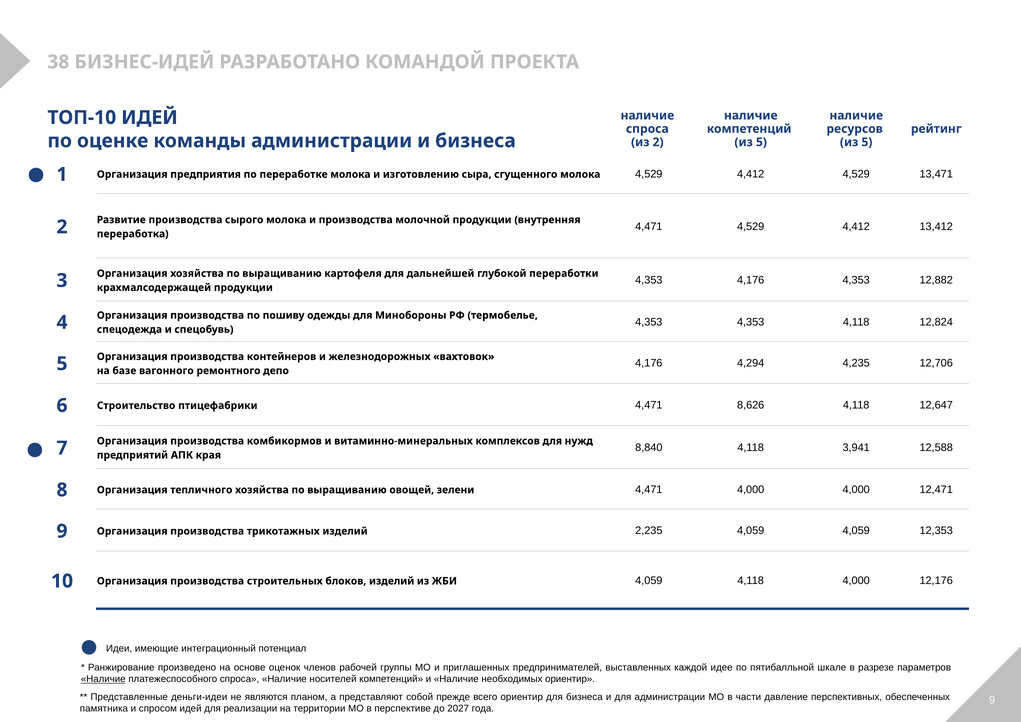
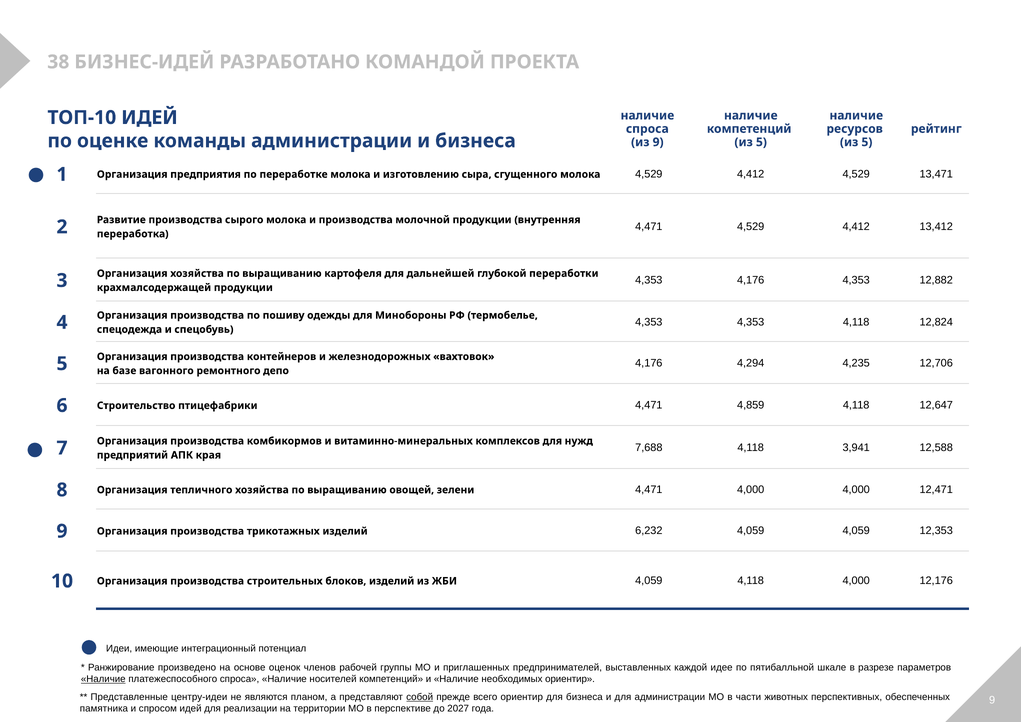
из 2: 2 -> 9
8,626: 8,626 -> 4,859
8,840: 8,840 -> 7,688
2,235: 2,235 -> 6,232
деньги-идеи: деньги-идеи -> центру-идеи
собой underline: none -> present
давление: давление -> животных
